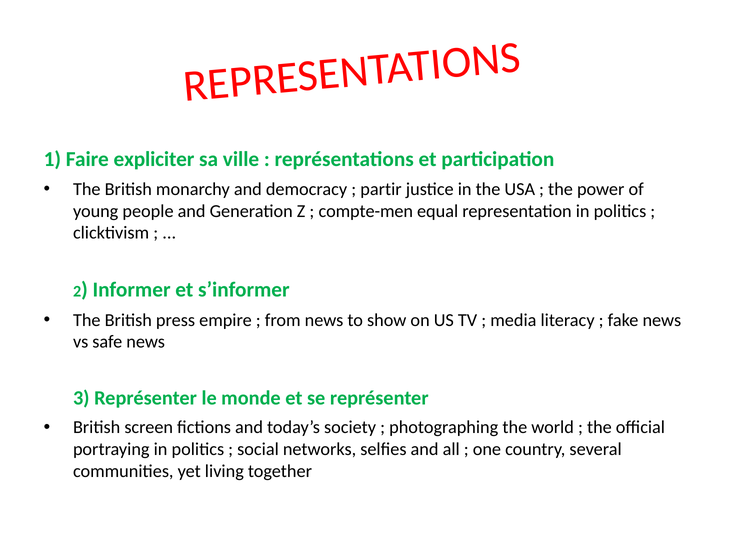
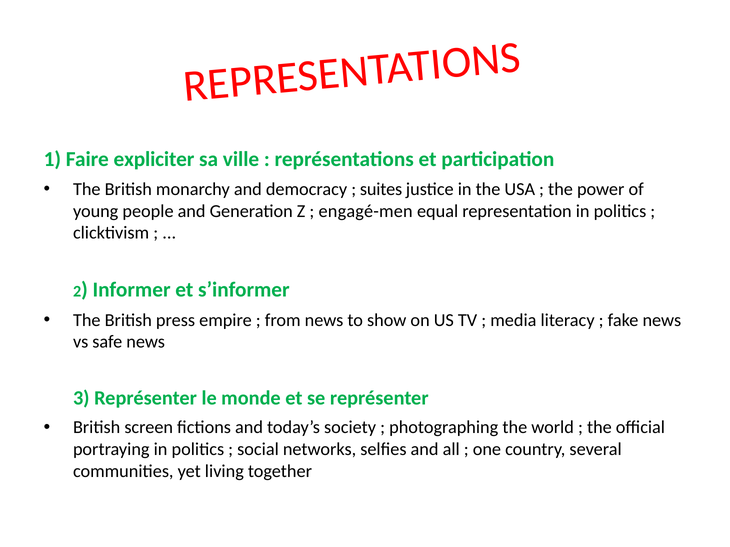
partir: partir -> suites
compte-men: compte-men -> engagé-men
